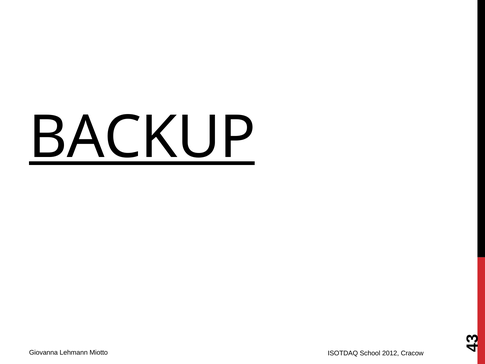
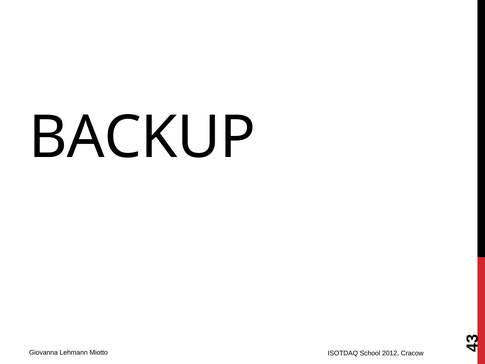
BACKUP underline: present -> none
